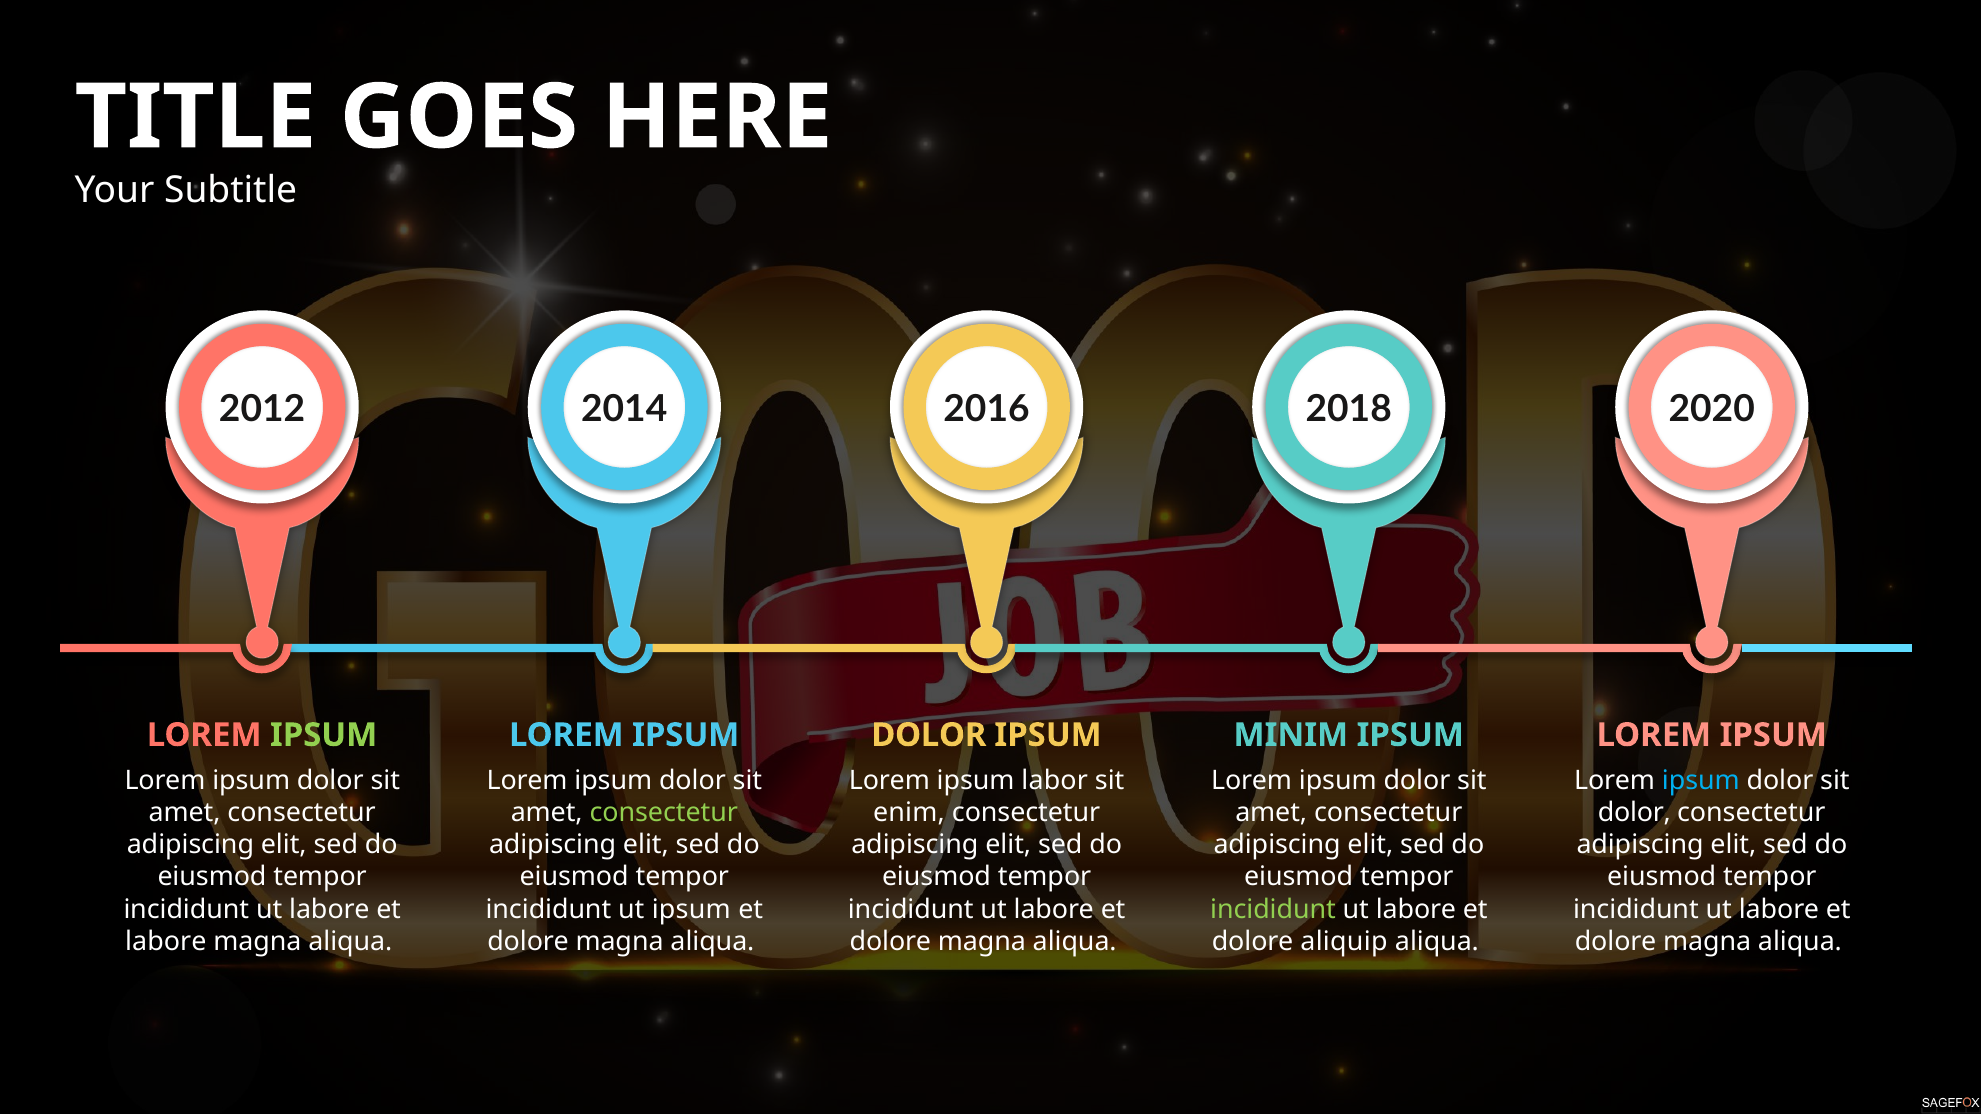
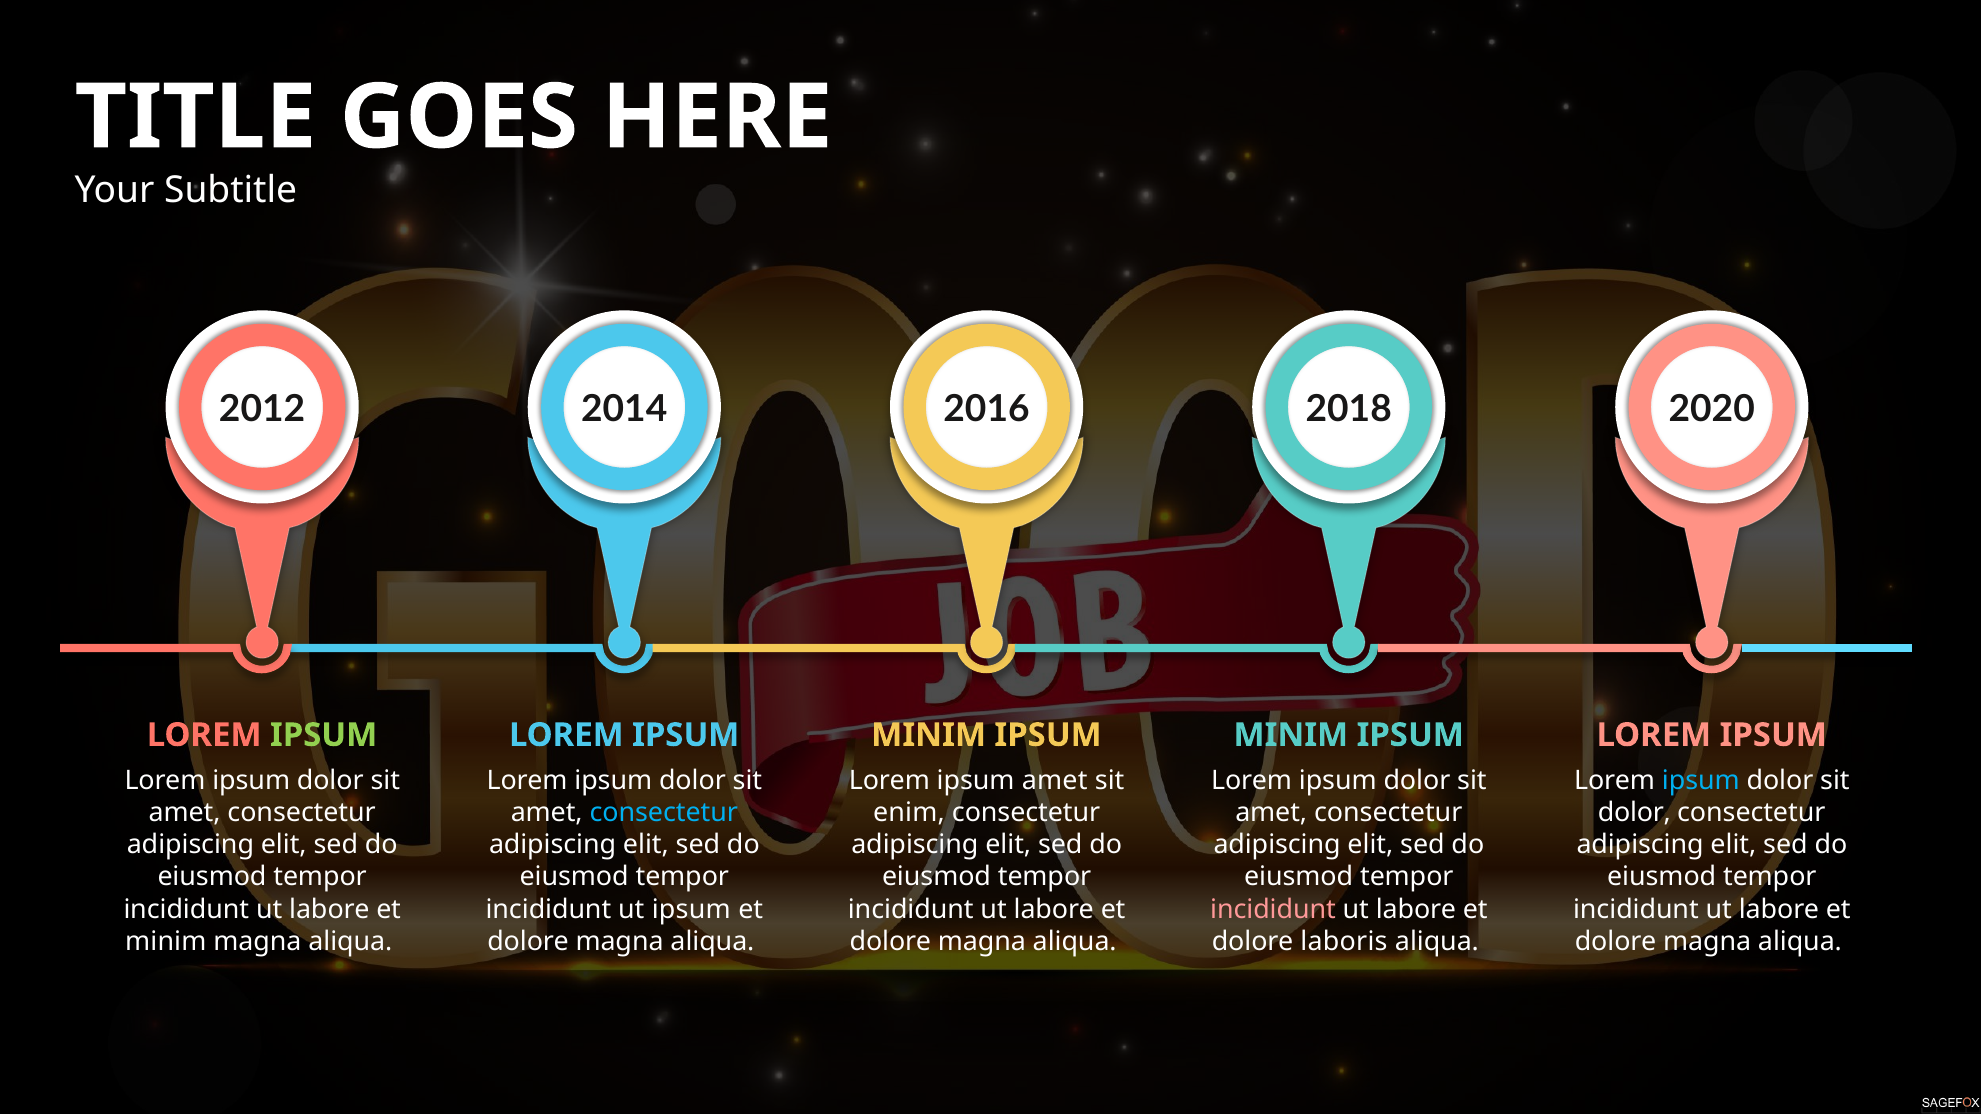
DOLOR at (929, 735): DOLOR -> MINIM
ipsum labor: labor -> amet
consectetur at (664, 813) colour: light green -> light blue
incididunt at (1273, 910) colour: light green -> pink
labore at (166, 942): labore -> minim
aliquip: aliquip -> laboris
